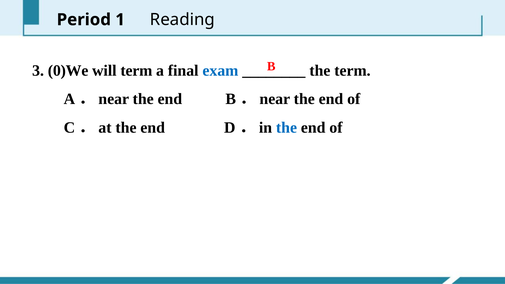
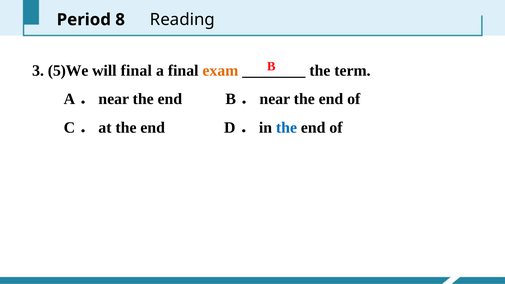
1: 1 -> 8
0)We: 0)We -> 5)We
will term: term -> final
exam colour: blue -> orange
